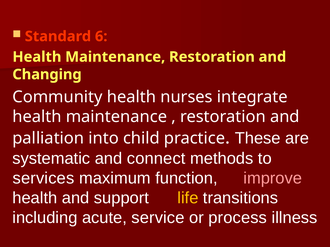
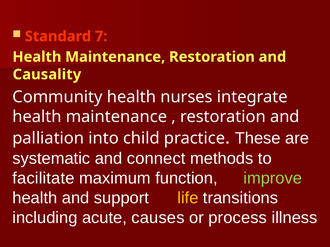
6: 6 -> 7
Changing: Changing -> Causality
services: services -> facilitate
improve colour: pink -> light green
service: service -> causes
